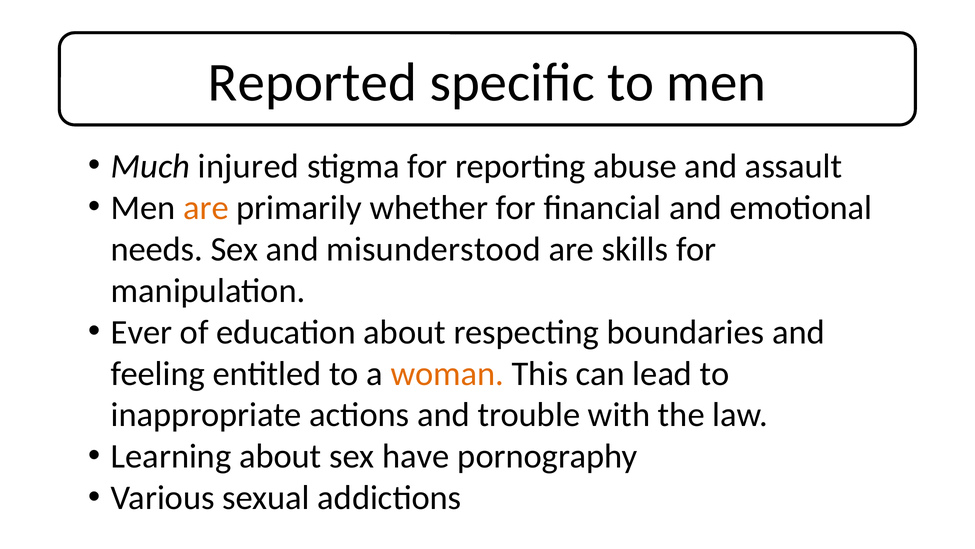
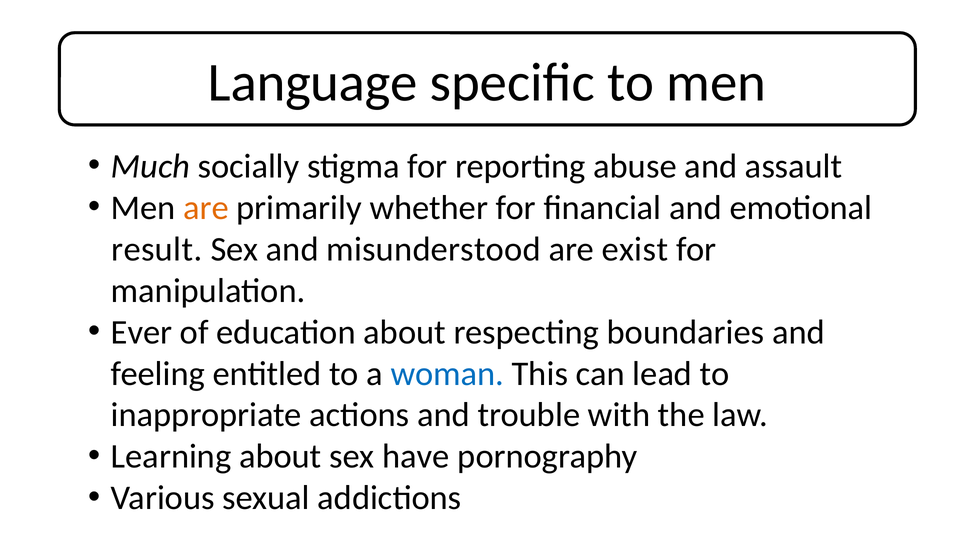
Reported: Reported -> Language
injured: injured -> socially
needs: needs -> result
skills: skills -> exist
woman colour: orange -> blue
